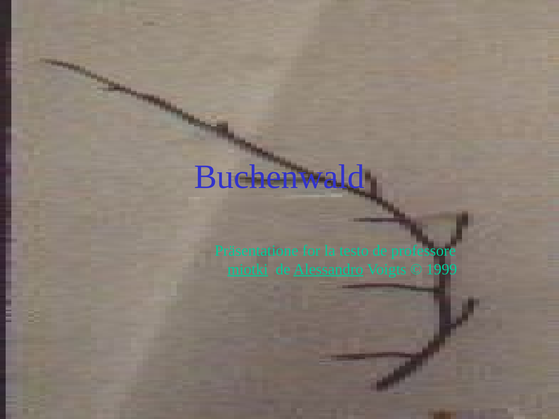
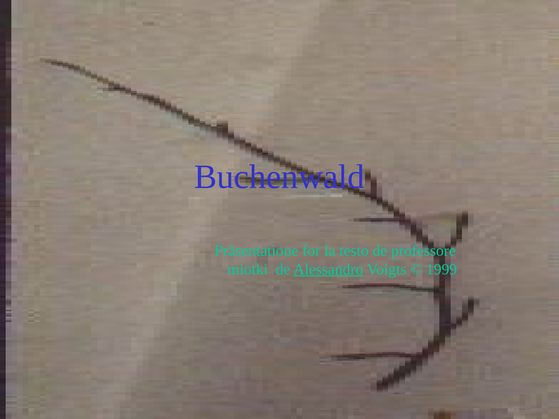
miotki underline: present -> none
